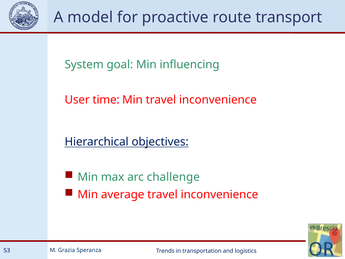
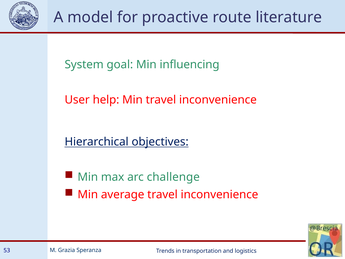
transport: transport -> literature
time: time -> help
